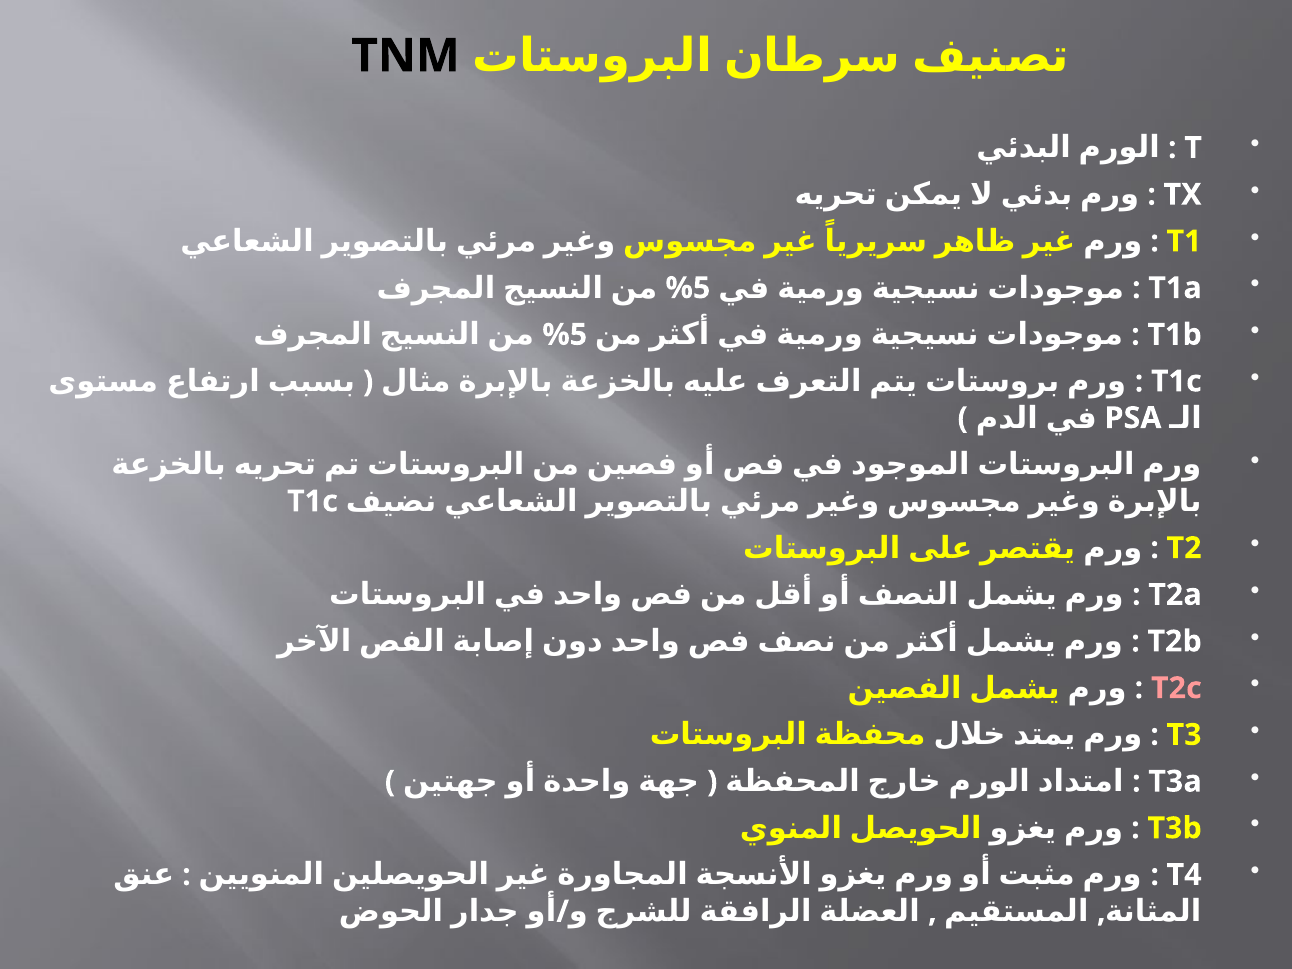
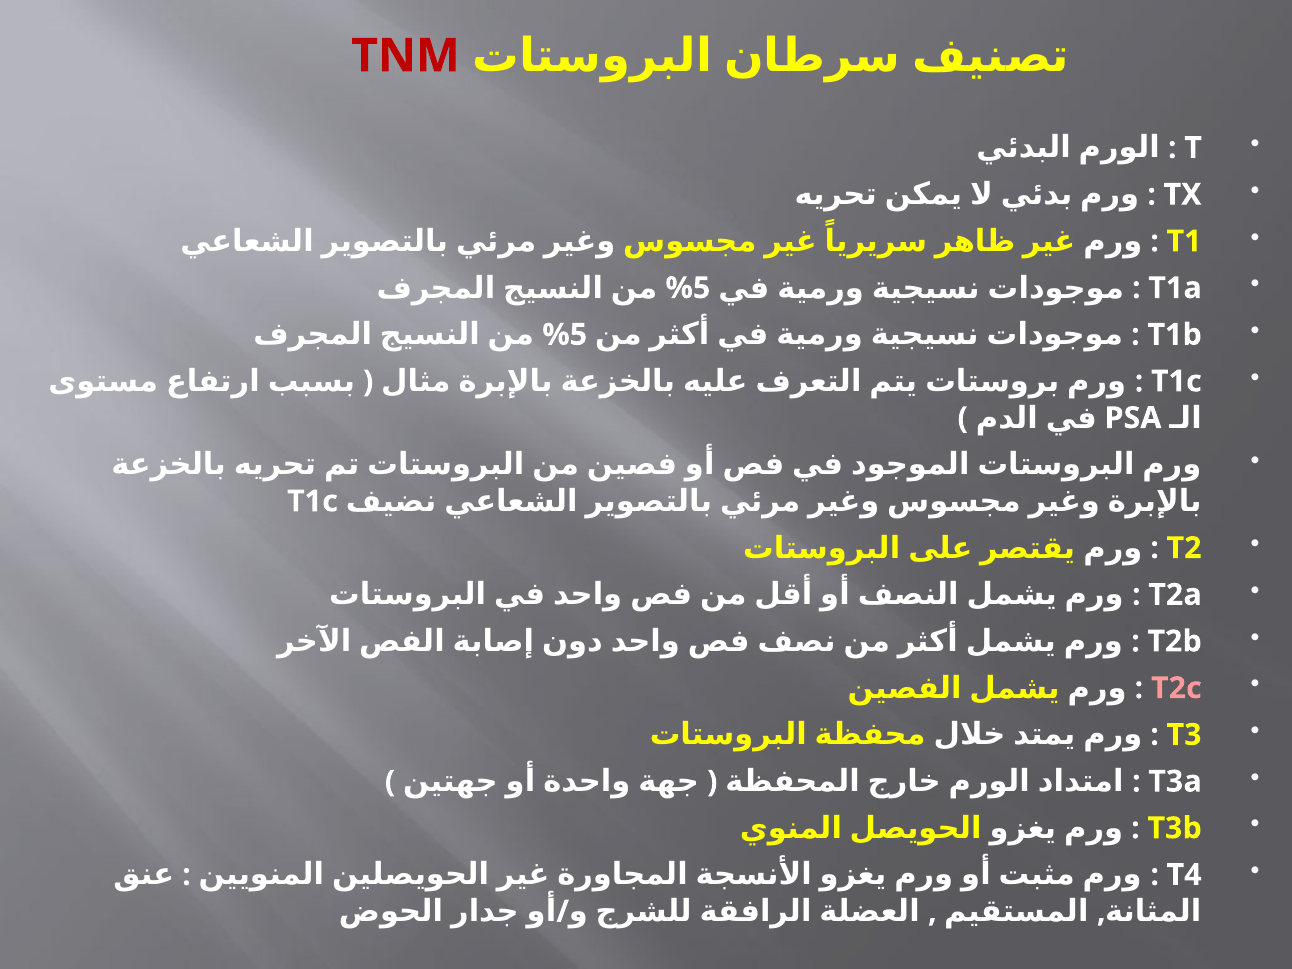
TNM colour: black -> red
